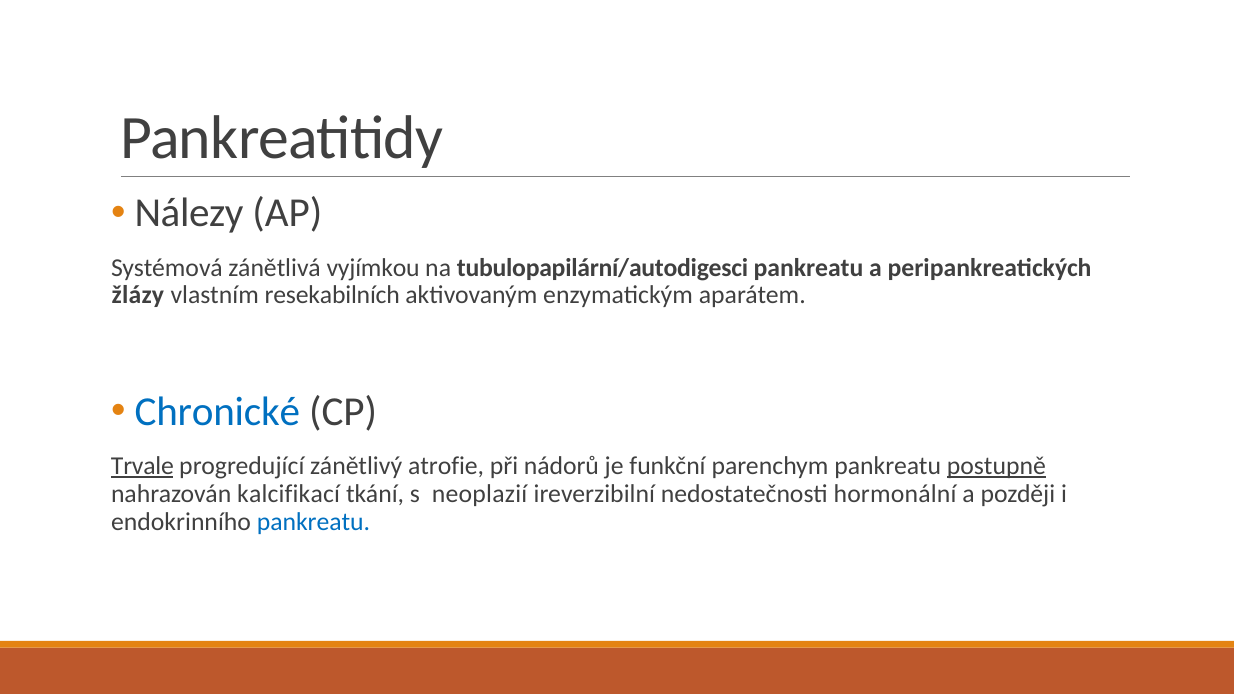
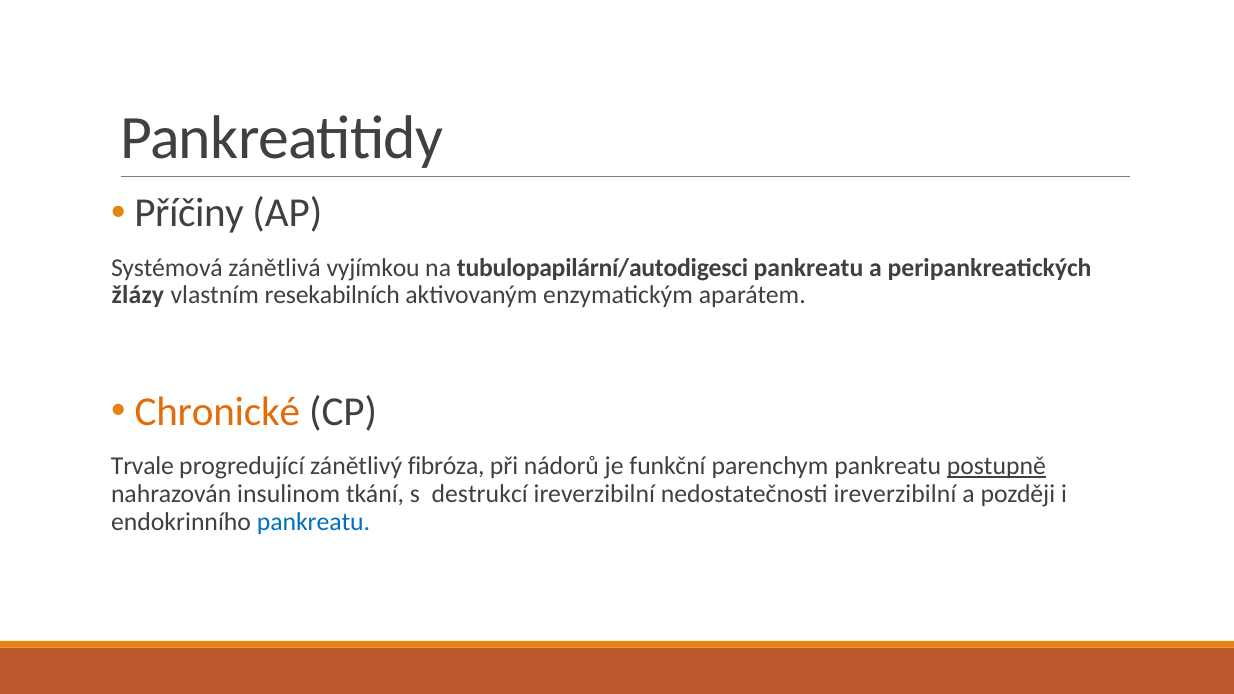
Nálezy: Nálezy -> Příčiny
Chronické colour: blue -> orange
Trvale underline: present -> none
atrofie: atrofie -> fibróza
kalcifikací: kalcifikací -> insulinom
neoplazií: neoplazií -> destrukcí
nedostatečnosti hormonální: hormonální -> ireverzibilní
